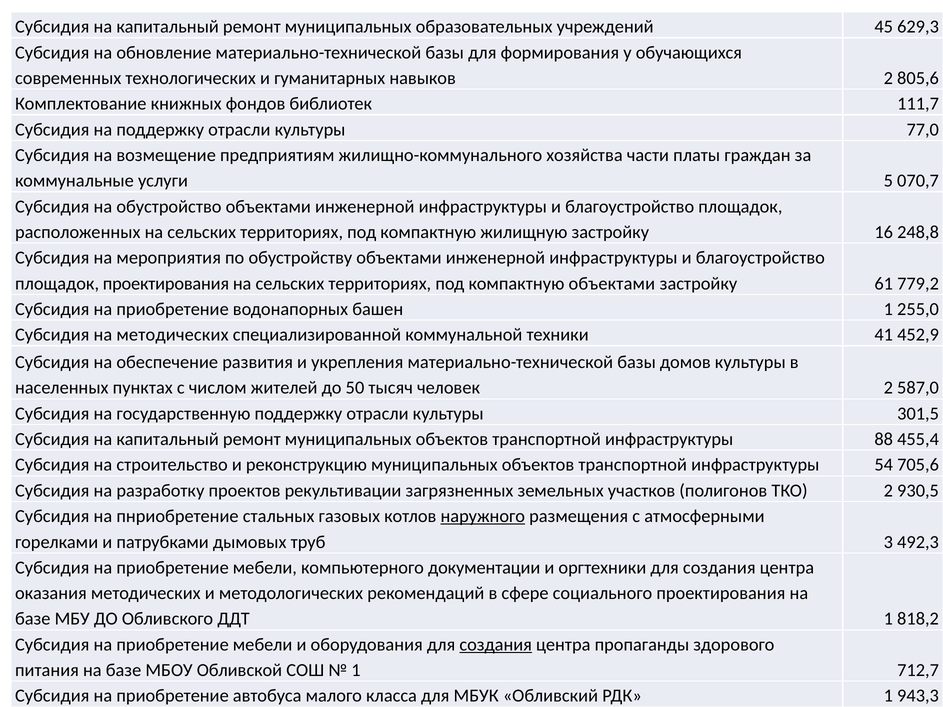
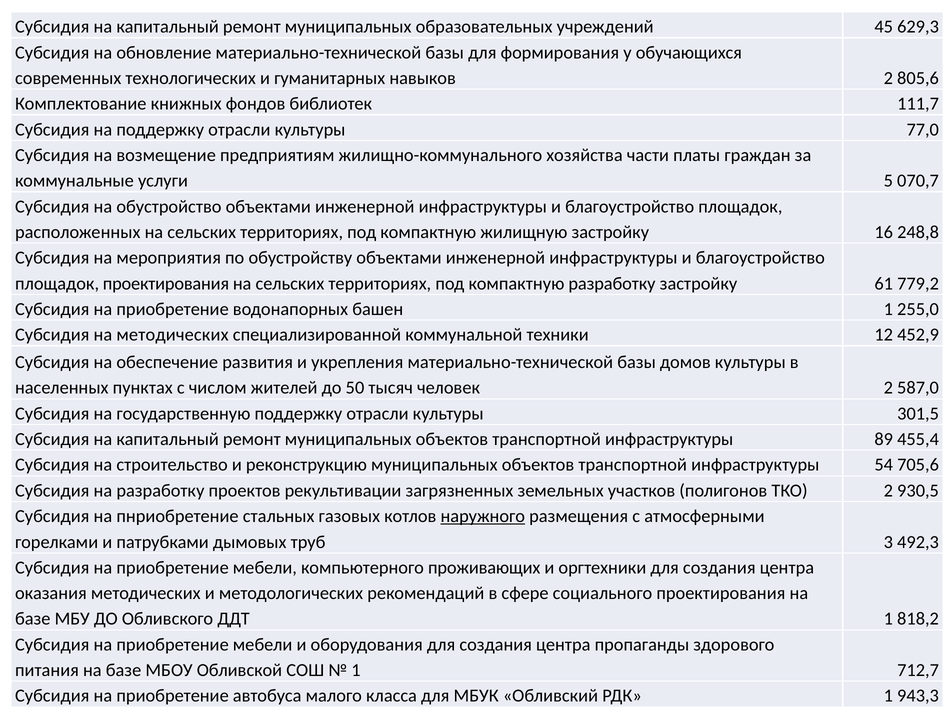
компактную объектами: объектами -> разработку
41: 41 -> 12
88: 88 -> 89
документации: документации -> проживающих
создания at (496, 645) underline: present -> none
